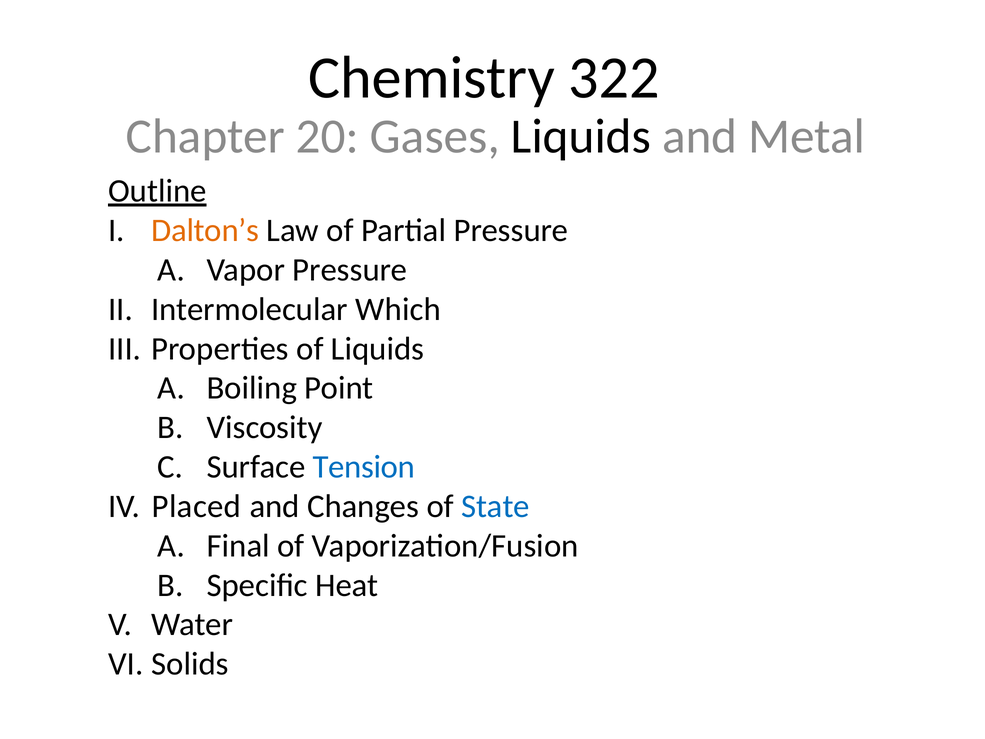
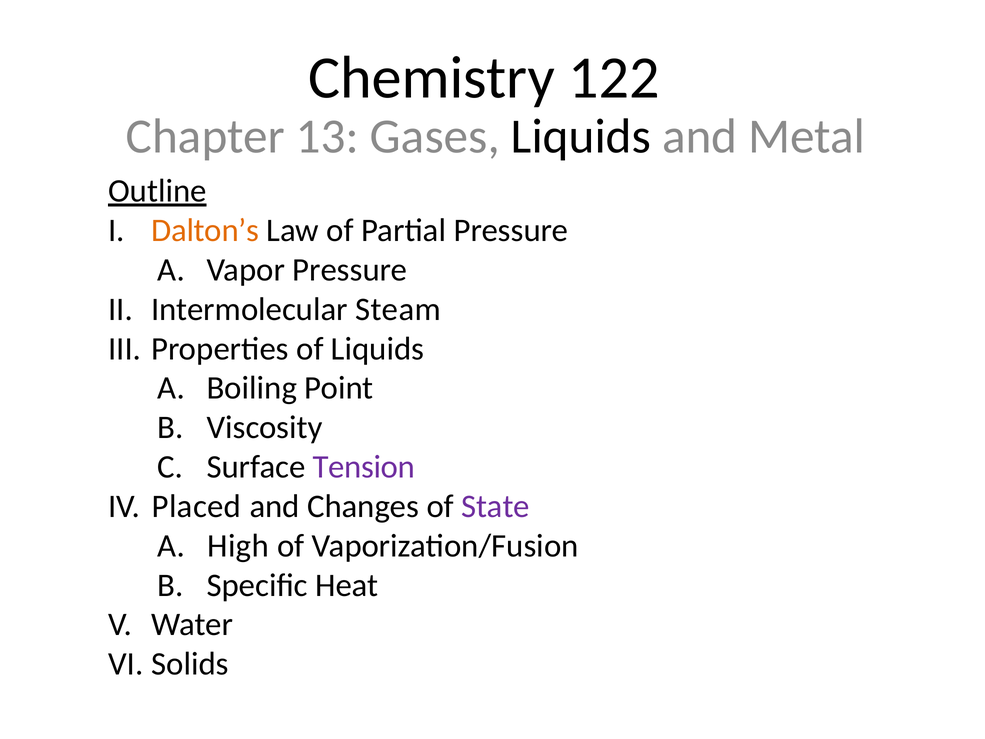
322: 322 -> 122
20: 20 -> 13
Which: Which -> Steam
Tension colour: blue -> purple
State colour: blue -> purple
Final: Final -> High
